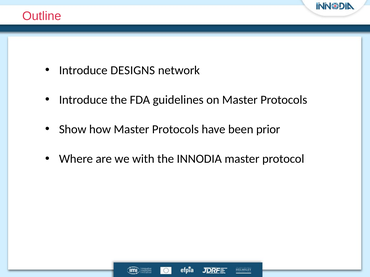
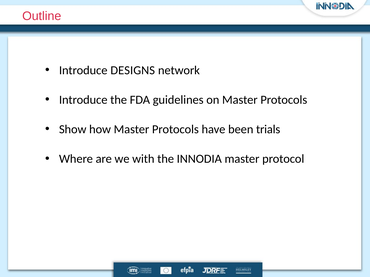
prior: prior -> trials
